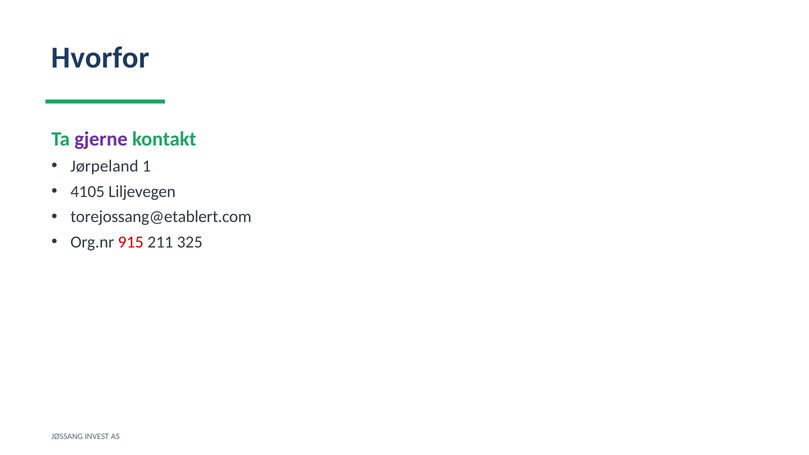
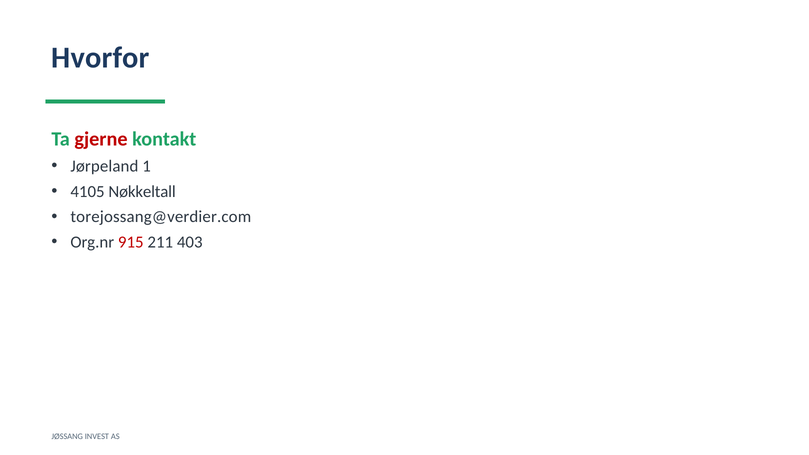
gjerne colour: purple -> red
Liljevegen: Liljevegen -> Nøkkeltall
torejossang@etablert.com: torejossang@etablert.com -> torejossang@verdier.com
325: 325 -> 403
